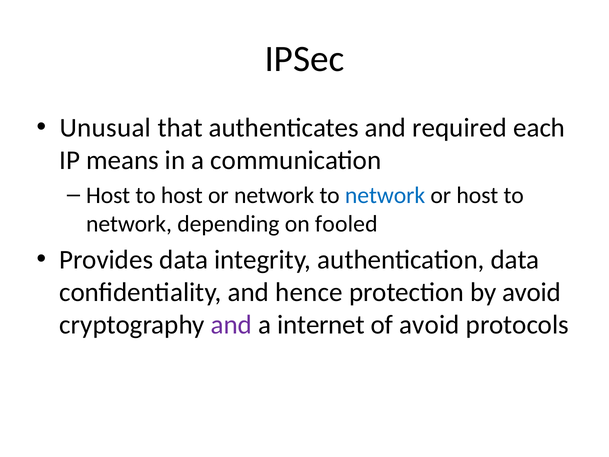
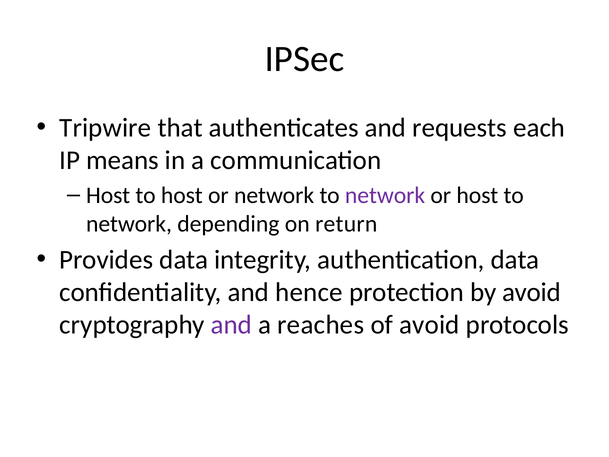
Unusual: Unusual -> Tripwire
required: required -> requests
network at (385, 195) colour: blue -> purple
fooled: fooled -> return
internet: internet -> reaches
